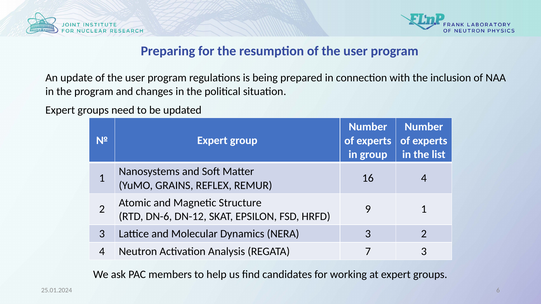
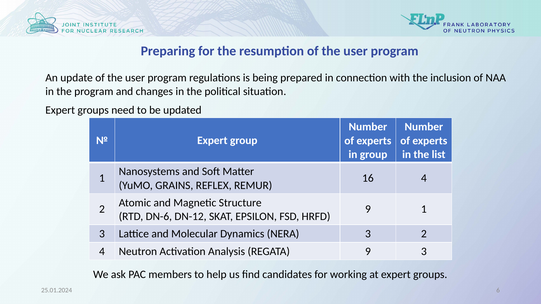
REGATA 7: 7 -> 9
